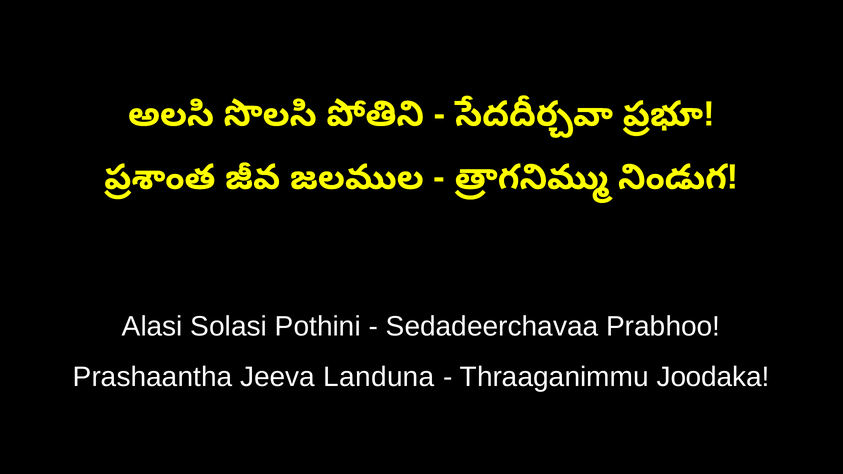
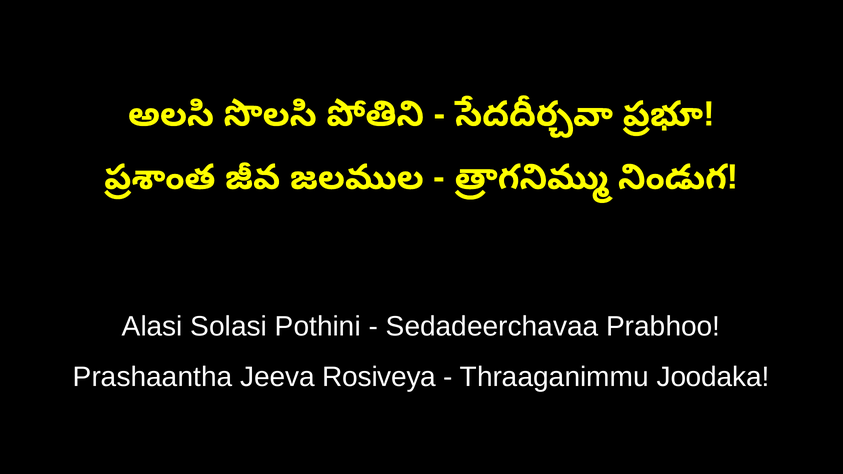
Landuna: Landuna -> Rosiveya
